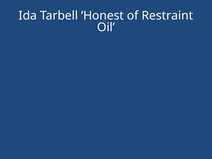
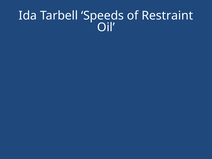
Honest: Honest -> Speeds
